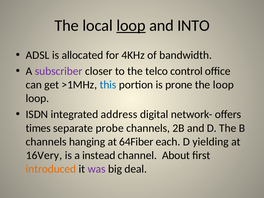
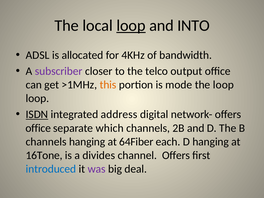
control: control -> output
this colour: blue -> orange
prone: prone -> mode
ISDN underline: none -> present
times at (38, 128): times -> office
probe: probe -> which
D yielding: yielding -> hanging
16Very: 16Very -> 16Tone
instead: instead -> divides
channel About: About -> Offers
introduced colour: orange -> blue
